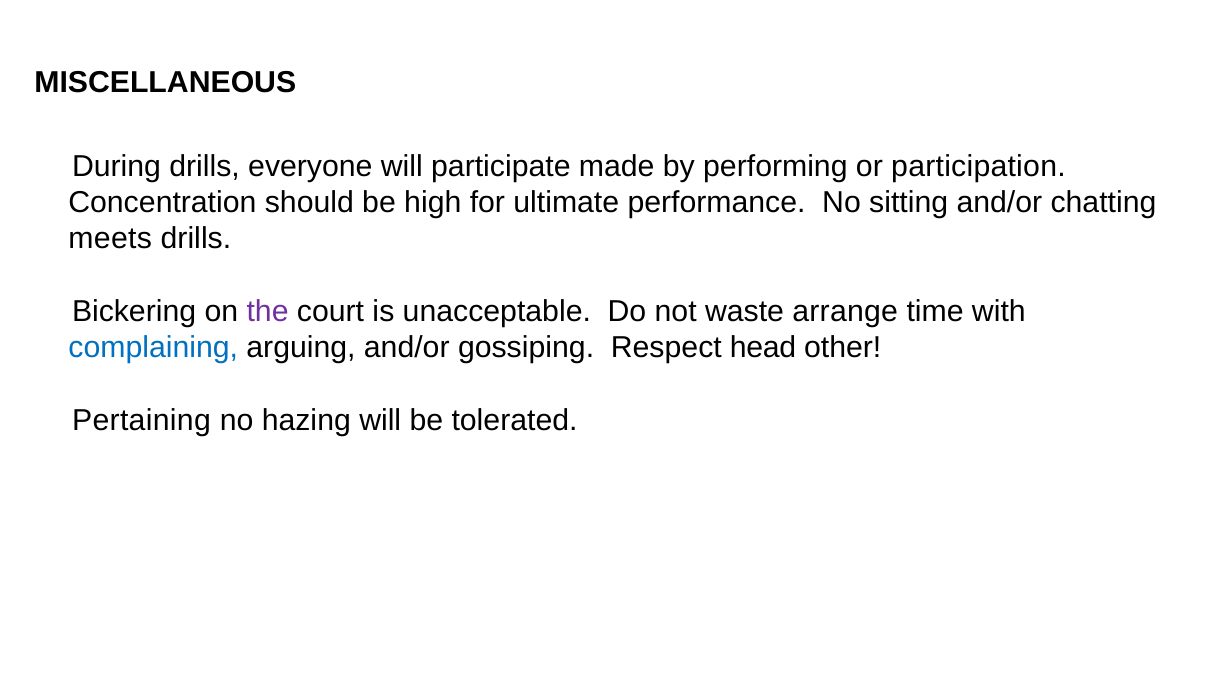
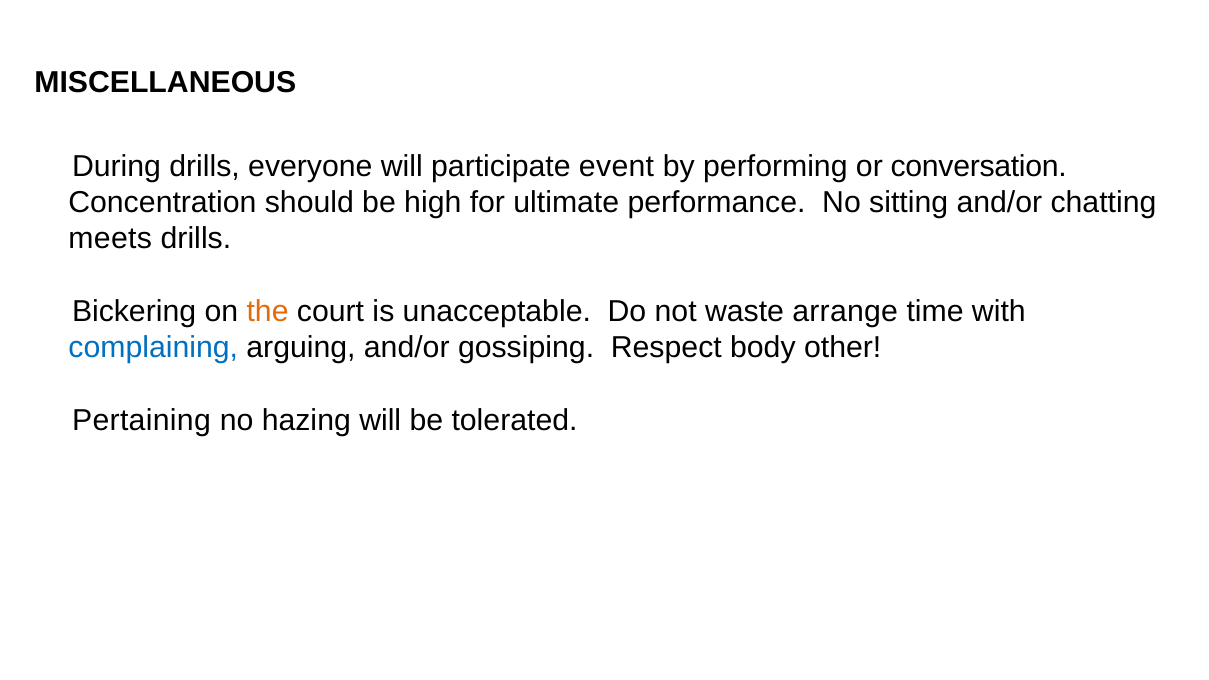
made: made -> event
participation: participation -> conversation
the colour: purple -> orange
head: head -> body
